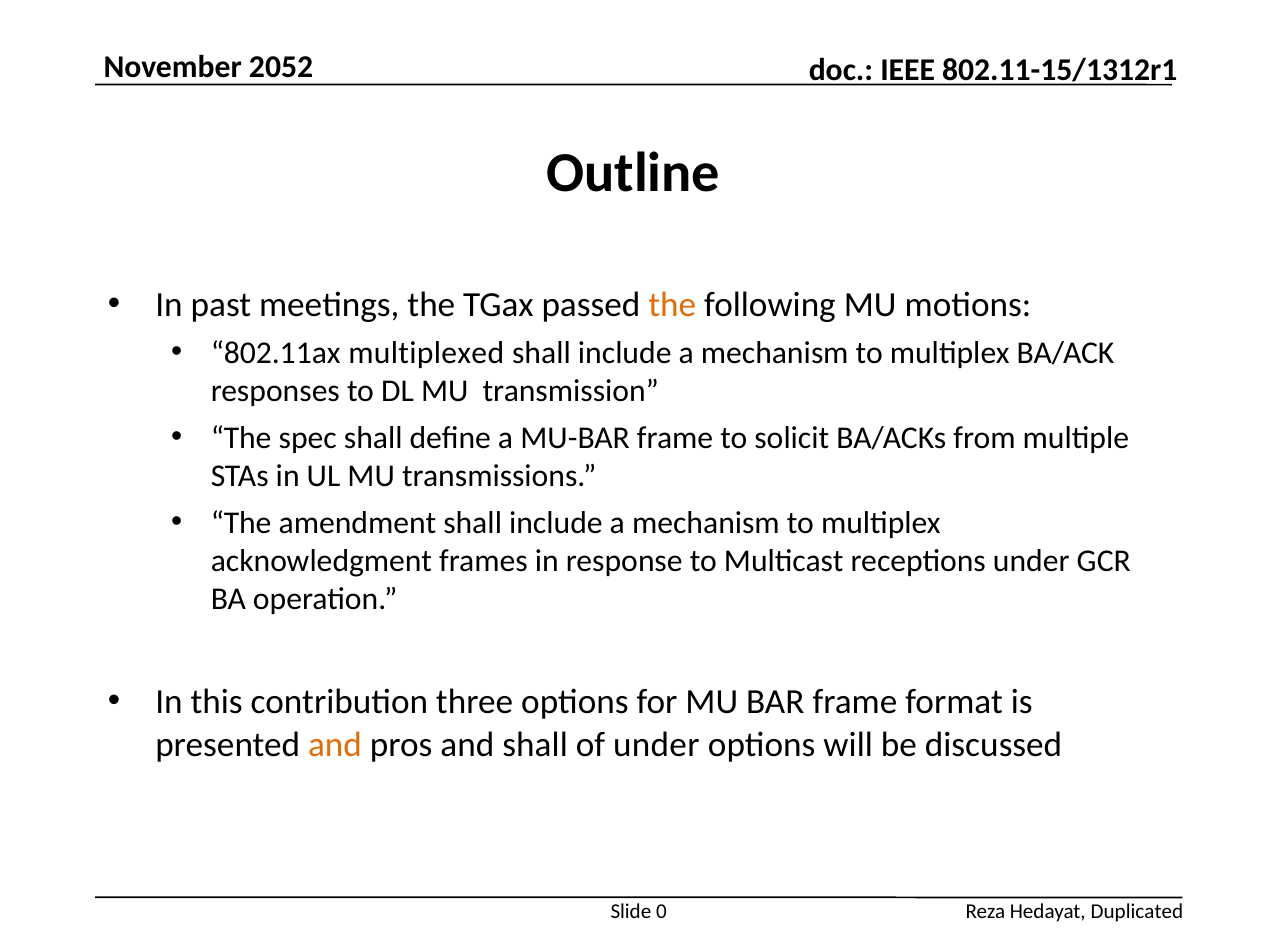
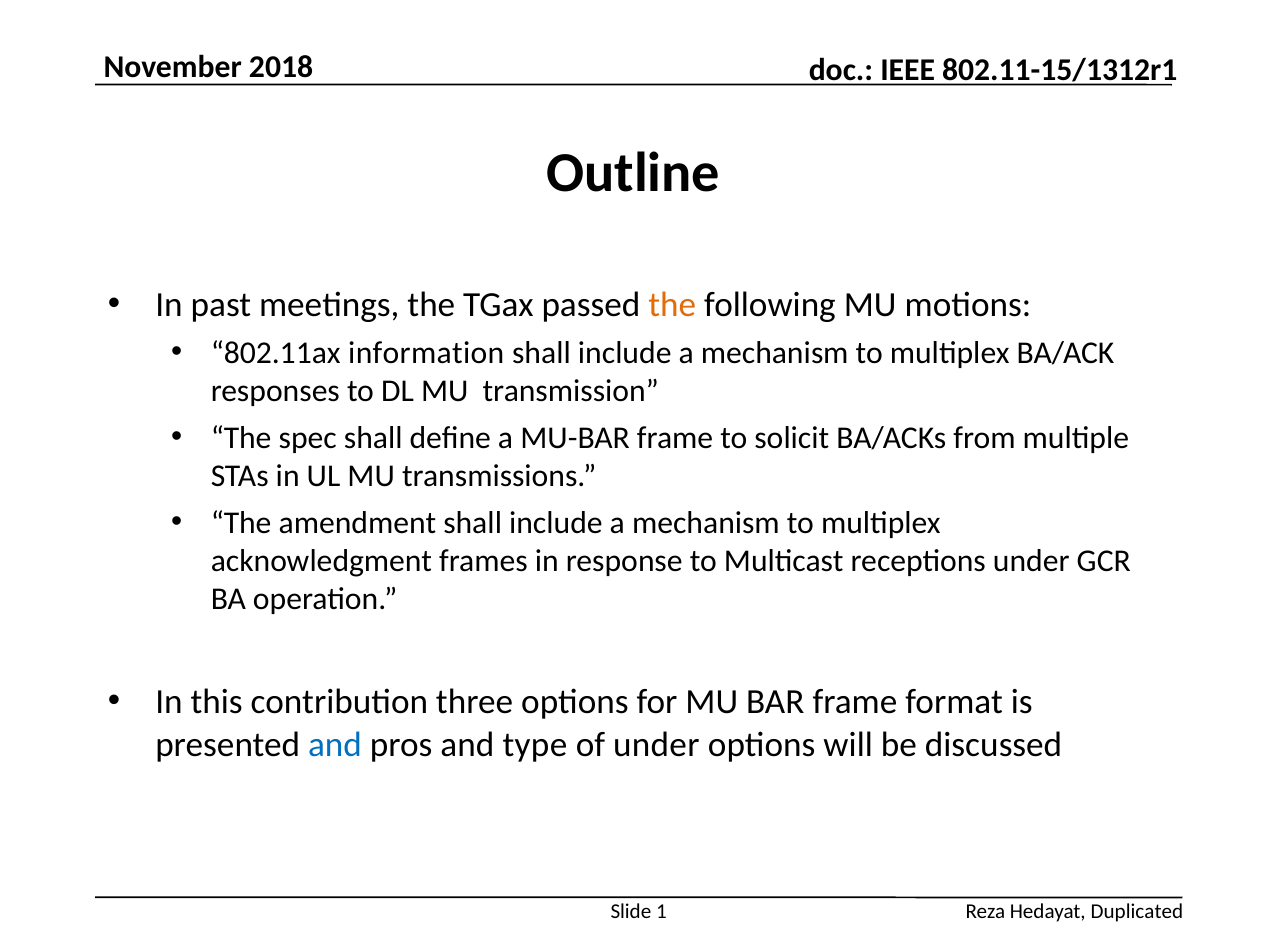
2052: 2052 -> 2018
multiplexed: multiplexed -> information
and at (335, 745) colour: orange -> blue
and shall: shall -> type
0: 0 -> 1
